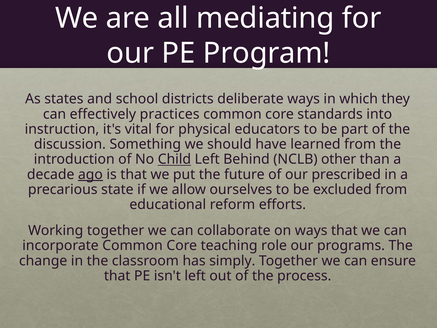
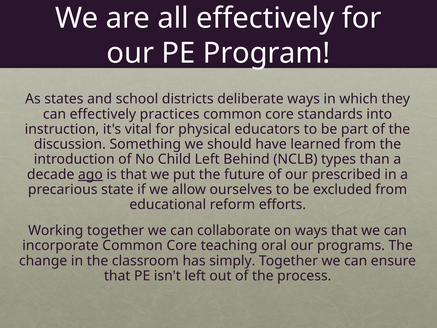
all mediating: mediating -> effectively
Child underline: present -> none
other: other -> types
role: role -> oral
